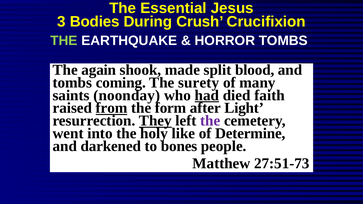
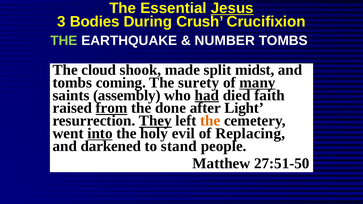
Jesus underline: none -> present
HORROR: HORROR -> NUMBER
again: again -> cloud
blood: blood -> midst
many underline: none -> present
noonday: noonday -> assembly
form: form -> done
the at (210, 121) colour: purple -> orange
into underline: none -> present
like: like -> evil
Determine: Determine -> Replacing
bones: bones -> stand
27:51-73: 27:51-73 -> 27:51-50
